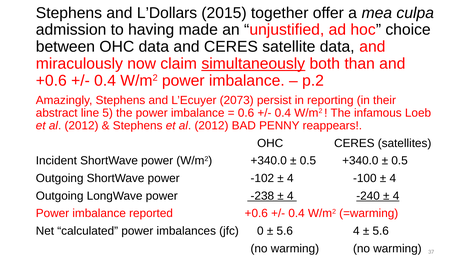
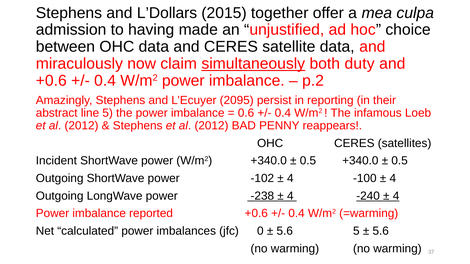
than: than -> duty
2073: 2073 -> 2095
5.6 4: 4 -> 5
